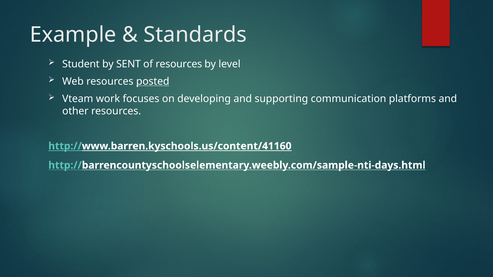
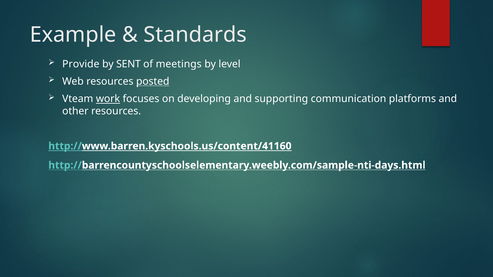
Student: Student -> Provide
of resources: resources -> meetings
work underline: none -> present
